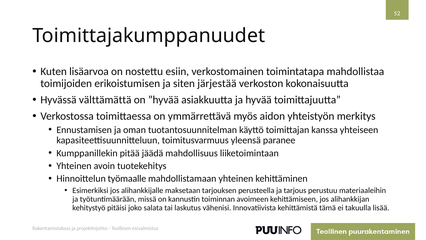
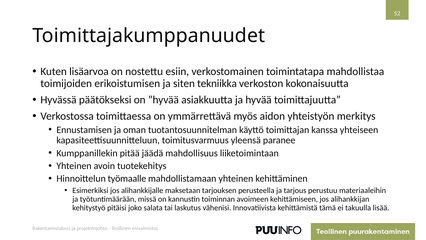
järjestää: järjestää -> tekniikka
välttämättä: välttämättä -> päätökseksi
